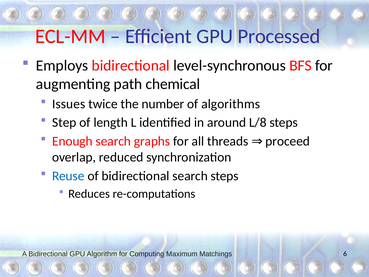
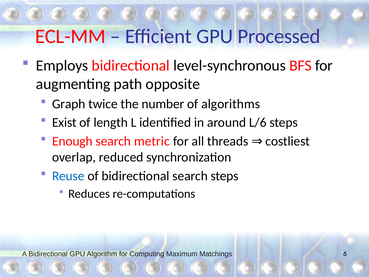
chemical: chemical -> opposite
Issues: Issues -> Graph
Step: Step -> Exist
L/8: L/8 -> L/6
graphs: graphs -> metric
proceed: proceed -> costliest
